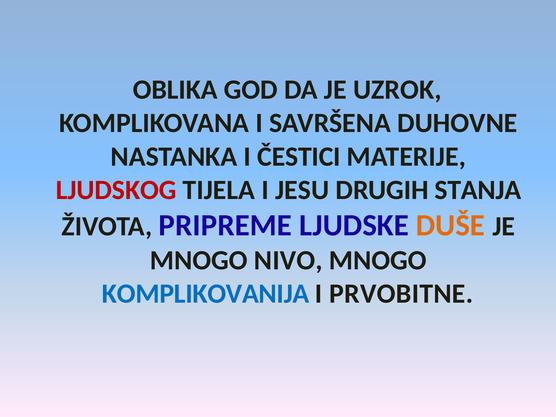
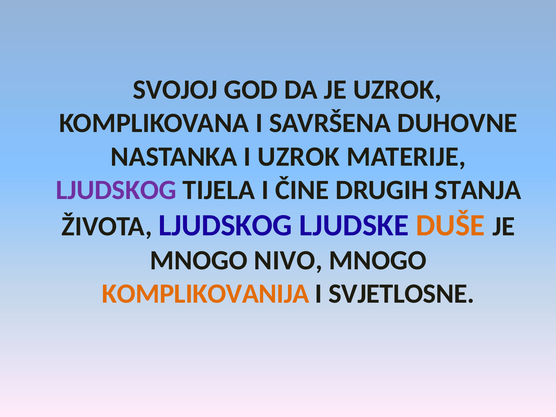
OBLIKA: OBLIKA -> SVOJOJ
I ČESTICI: ČESTICI -> UZROK
LJUDSKOG at (116, 190) colour: red -> purple
JESU: JESU -> ČINE
ŽIVOTA PRIPREME: PRIPREME -> LJUDSKOG
KOMPLIKOVANIJA colour: blue -> orange
PRVOBITNE: PRVOBITNE -> SVJETLOSNE
